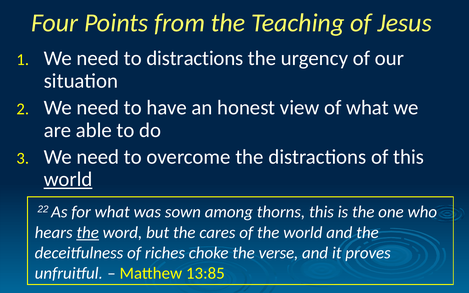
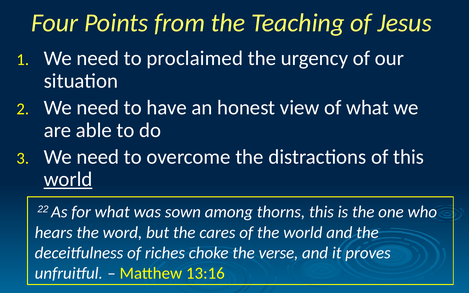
to distractions: distractions -> proclaimed
the at (88, 233) underline: present -> none
13:85: 13:85 -> 13:16
